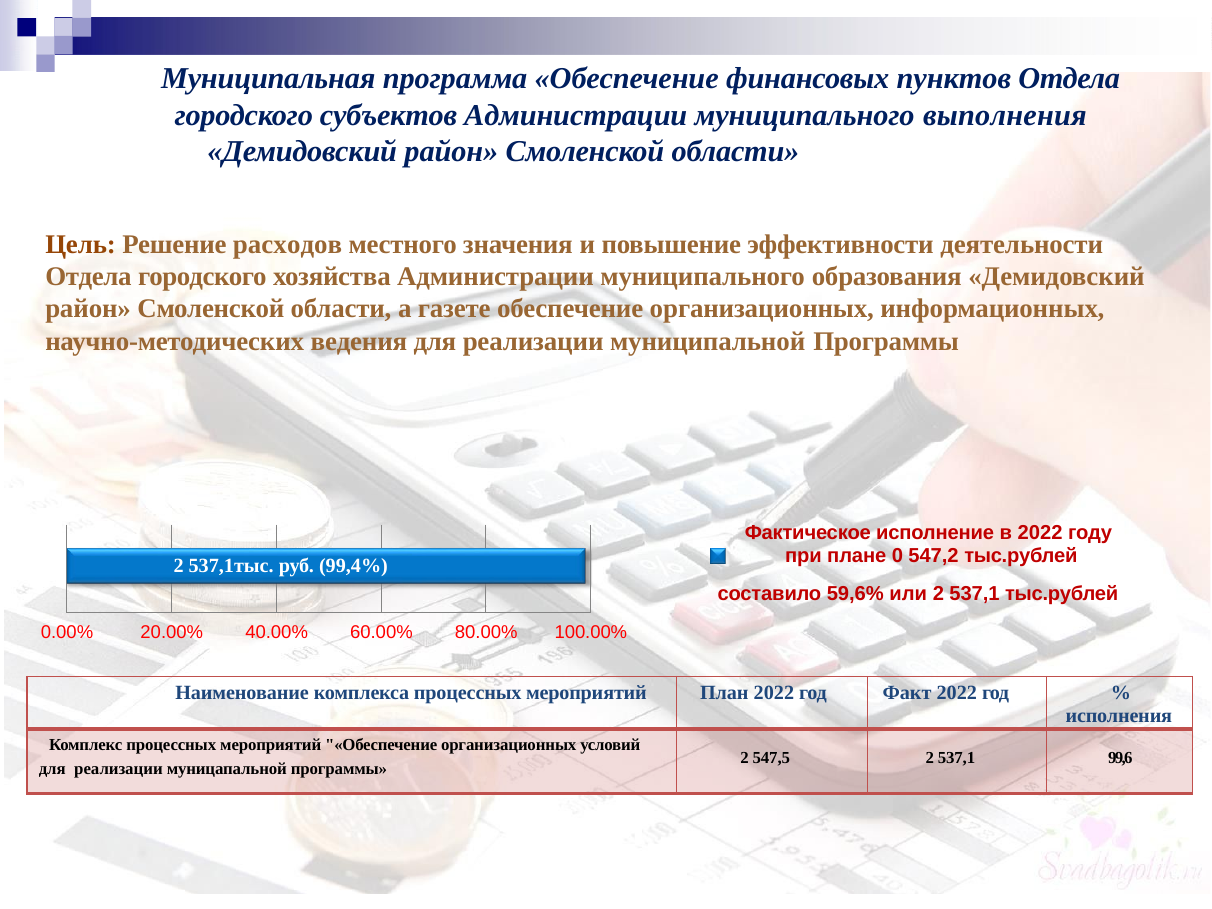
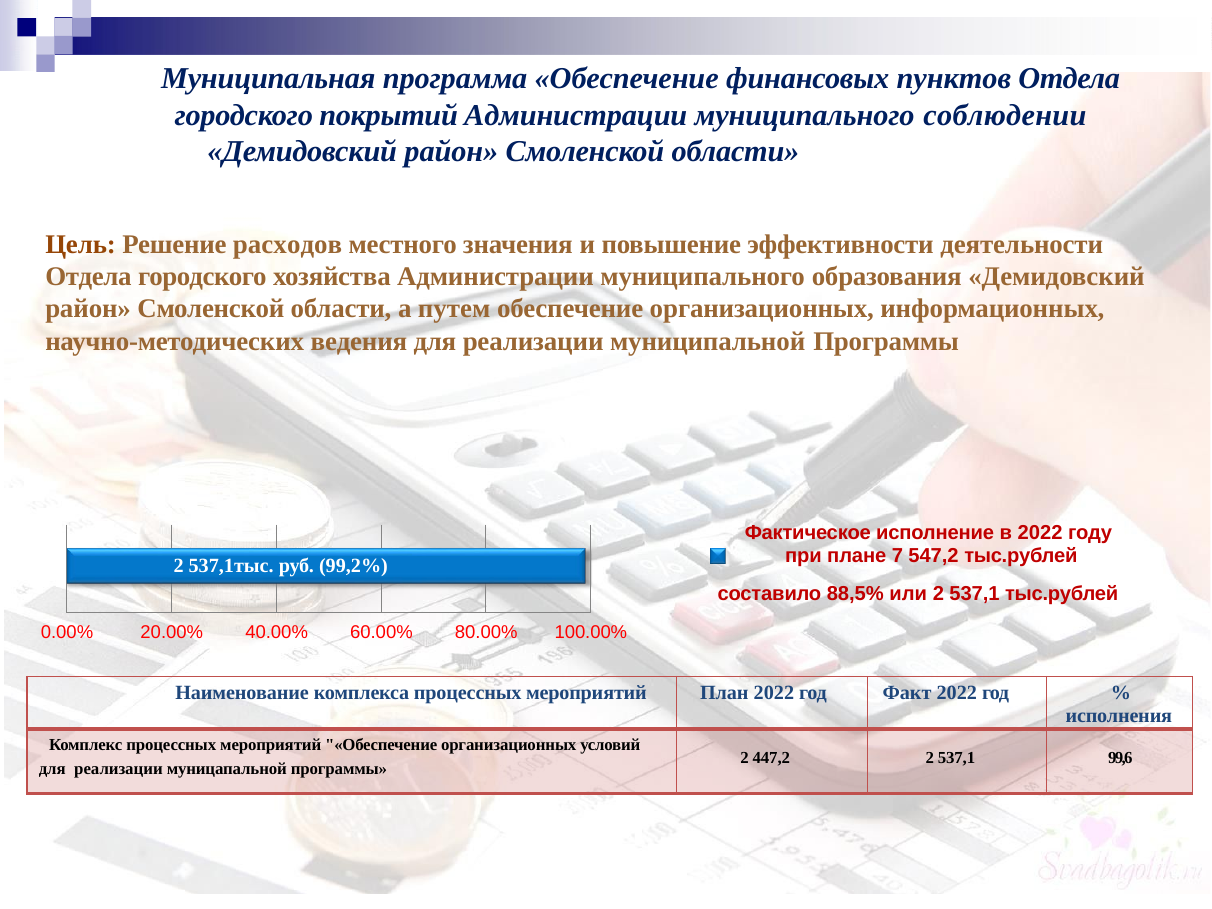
субъектов: субъектов -> покрытий
выполнения: выполнения -> соблюдении
газете: газете -> путем
0: 0 -> 7
99,4%: 99,4% -> 99,2%
59,6%: 59,6% -> 88,5%
547,5: 547,5 -> 447,2
